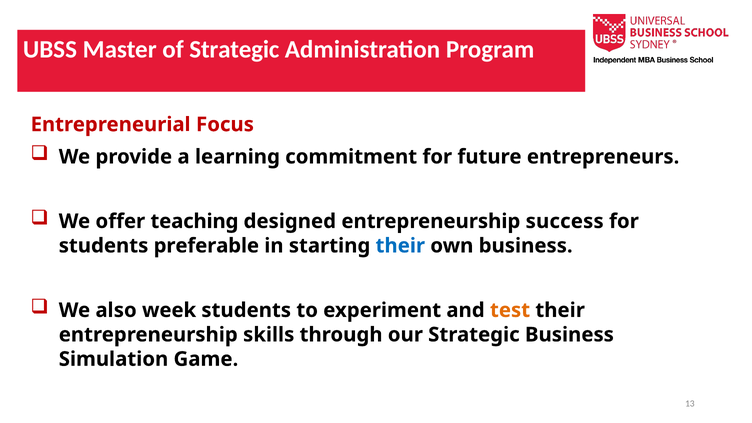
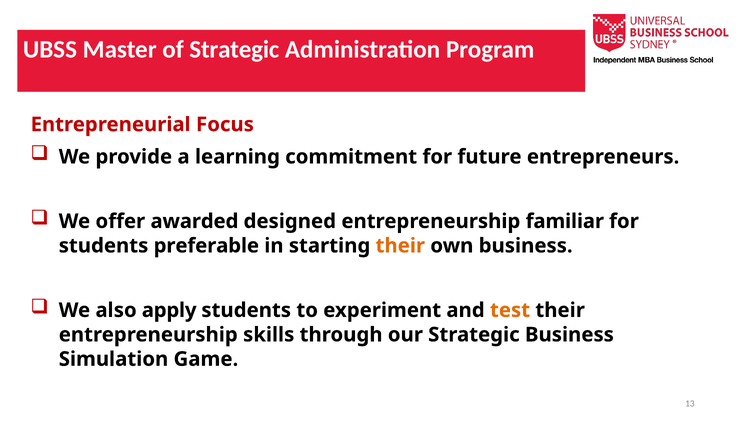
teaching: teaching -> awarded
success: success -> familiar
their at (400, 246) colour: blue -> orange
week: week -> apply
